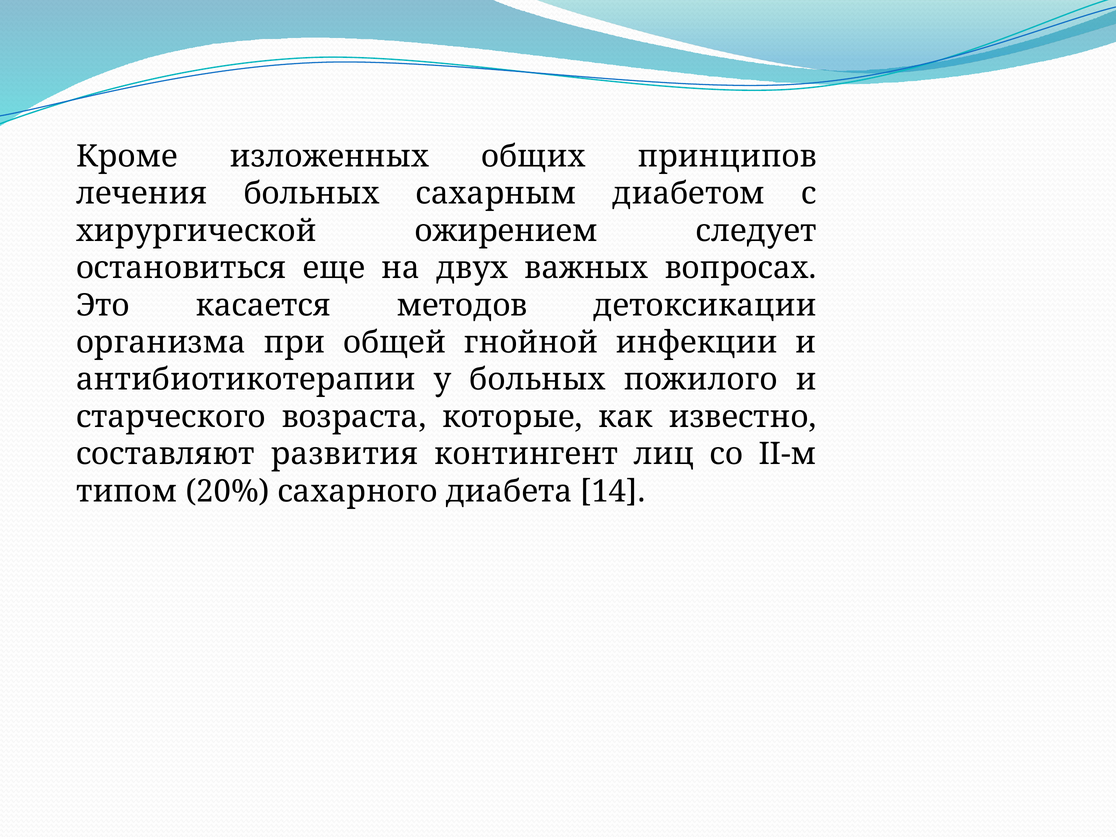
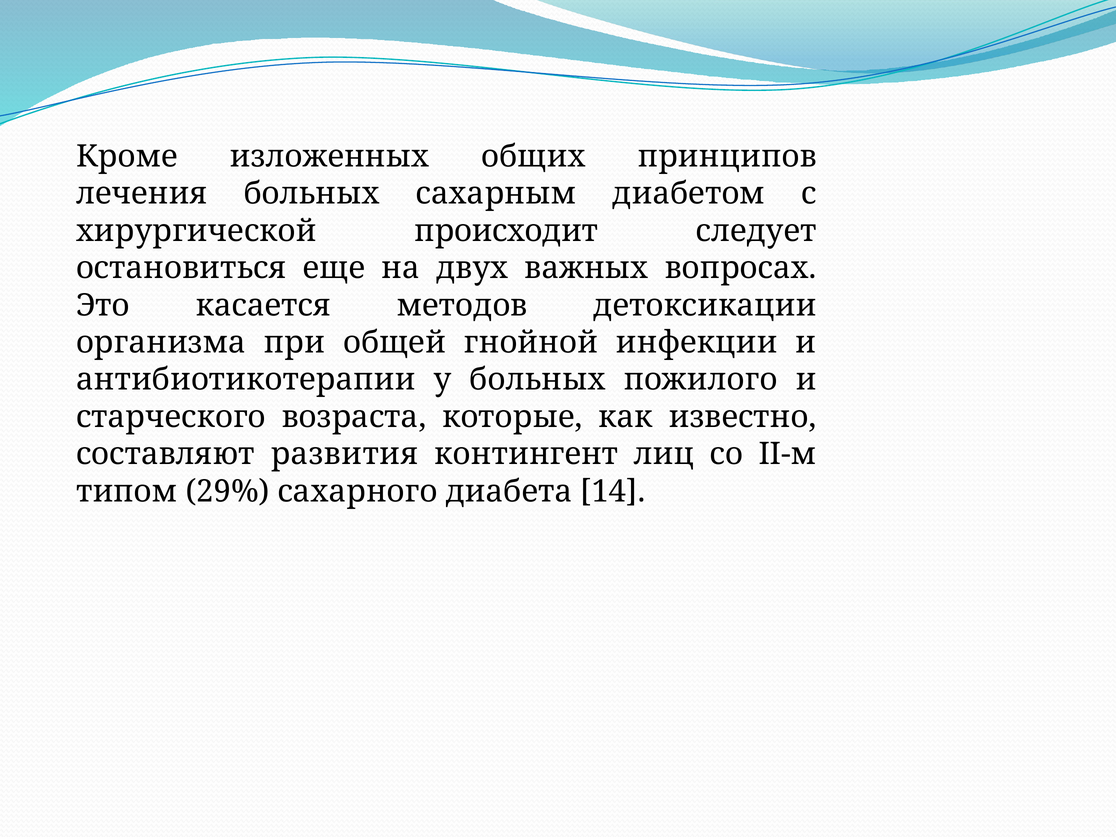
ожирением: ожирением -> происходит
20%: 20% -> 29%
